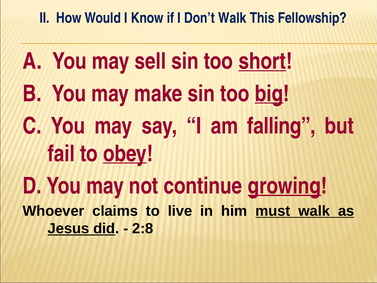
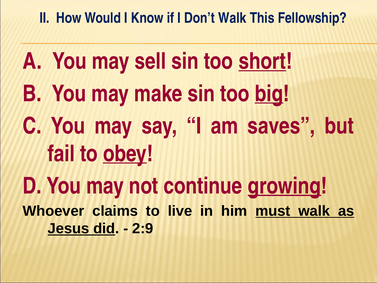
falling: falling -> saves
2:8: 2:8 -> 2:9
